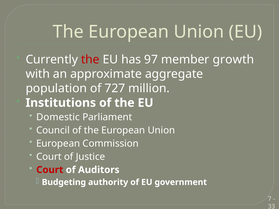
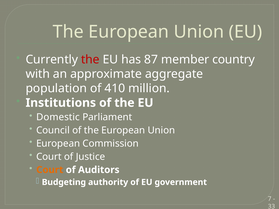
97: 97 -> 87
growth: growth -> country
727: 727 -> 410
Court at (50, 170) colour: red -> orange
